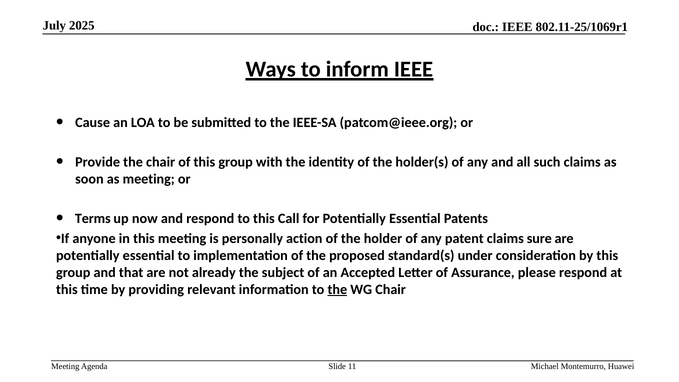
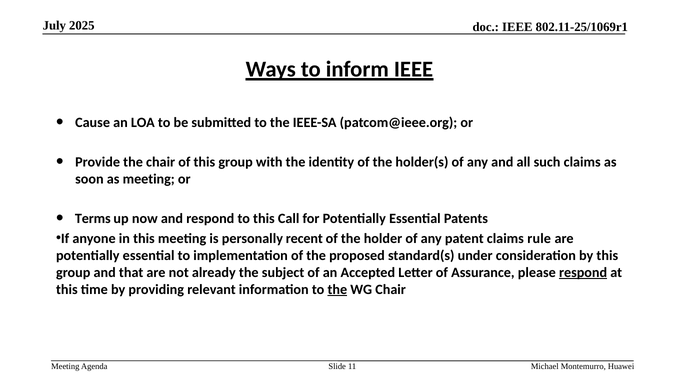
action: action -> recent
sure: sure -> rule
respond at (583, 272) underline: none -> present
